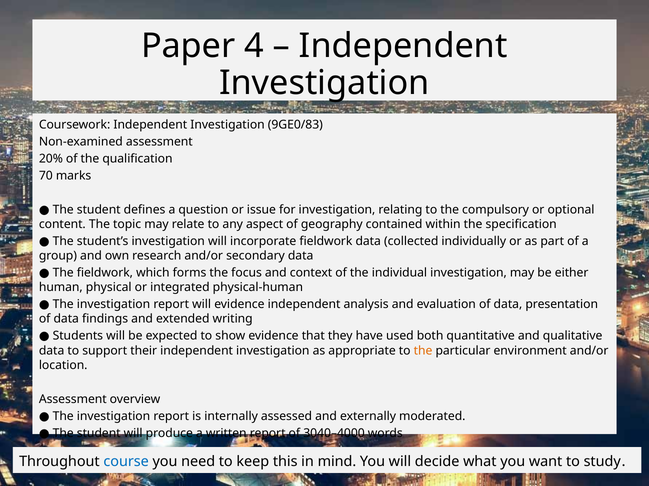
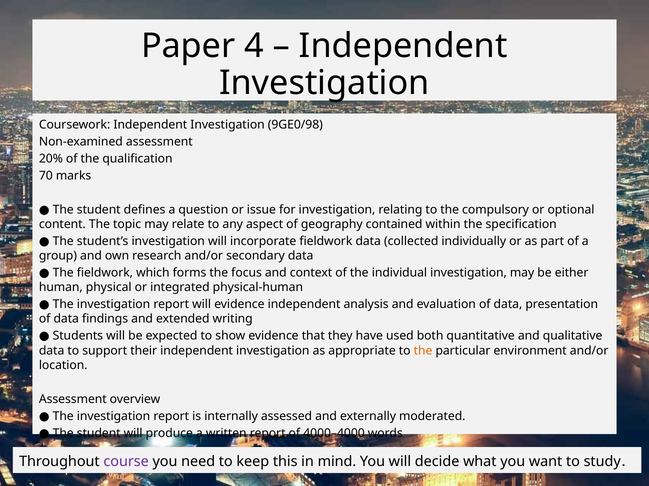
9GE0/83: 9GE0/83 -> 9GE0/98
3040–4000: 3040–4000 -> 4000–4000
course colour: blue -> purple
